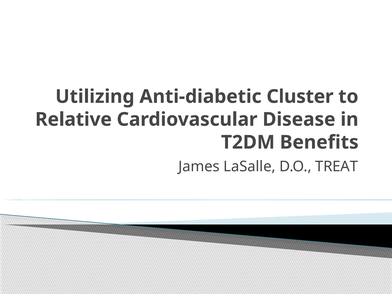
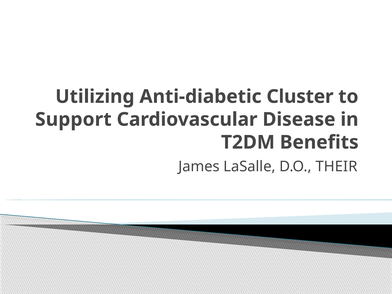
Relative: Relative -> Support
TREAT: TREAT -> THEIR
